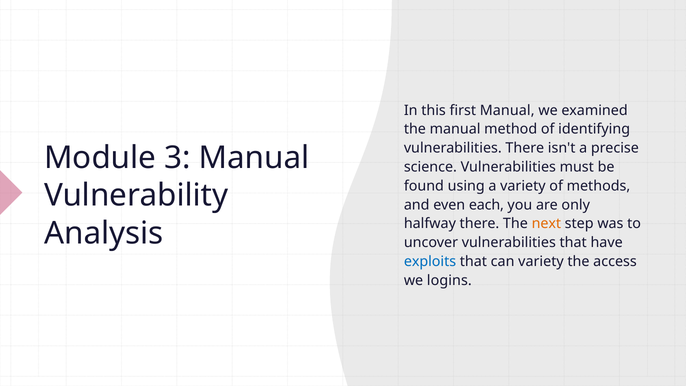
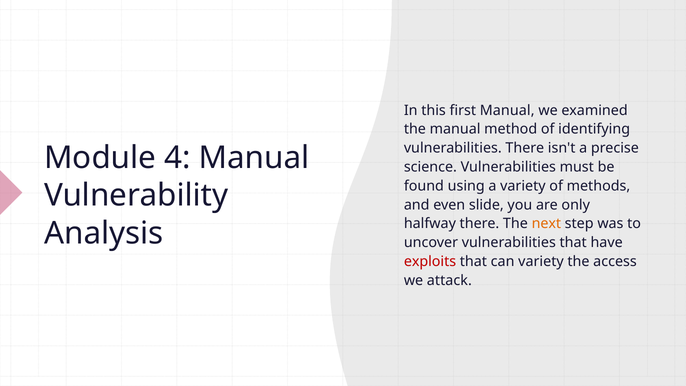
3: 3 -> 4
each: each -> slide
exploits colour: blue -> red
logins: logins -> attack
